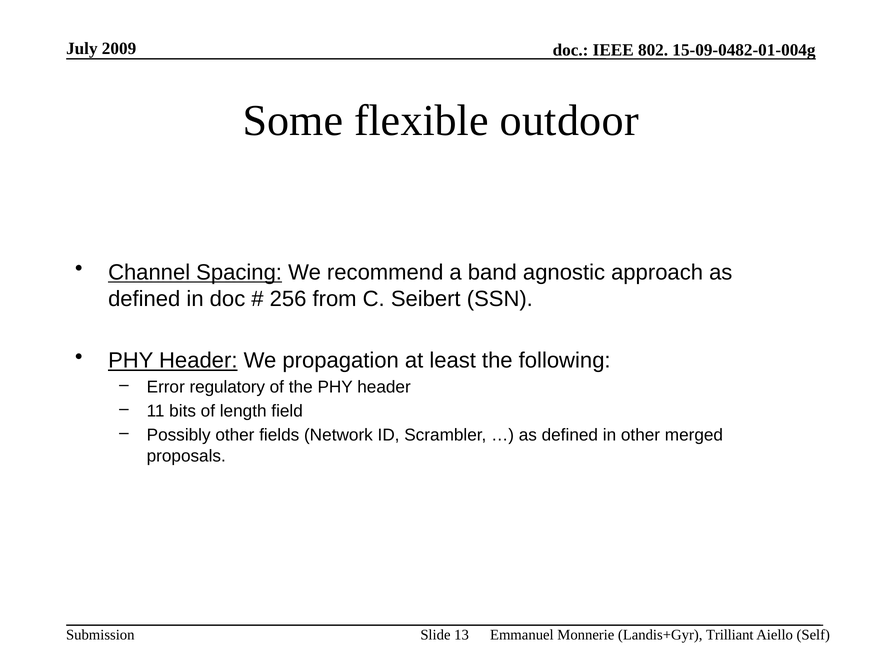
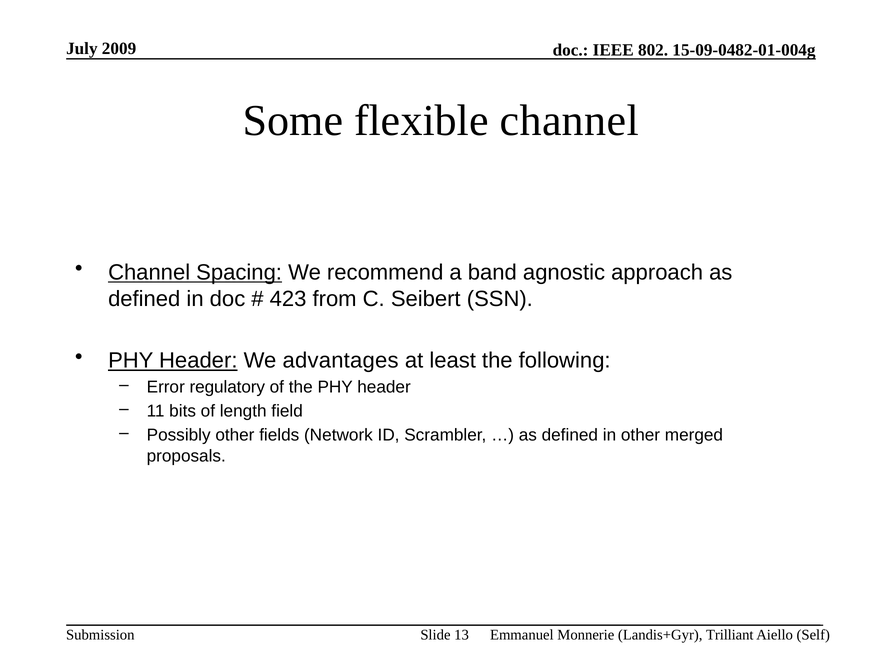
flexible outdoor: outdoor -> channel
256: 256 -> 423
propagation: propagation -> advantages
